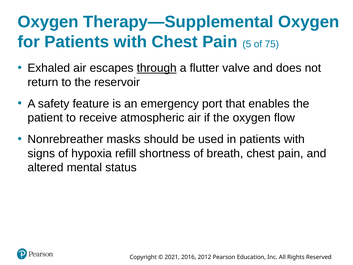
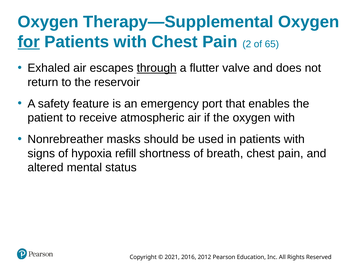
for underline: none -> present
5: 5 -> 2
75: 75 -> 65
oxygen flow: flow -> with
